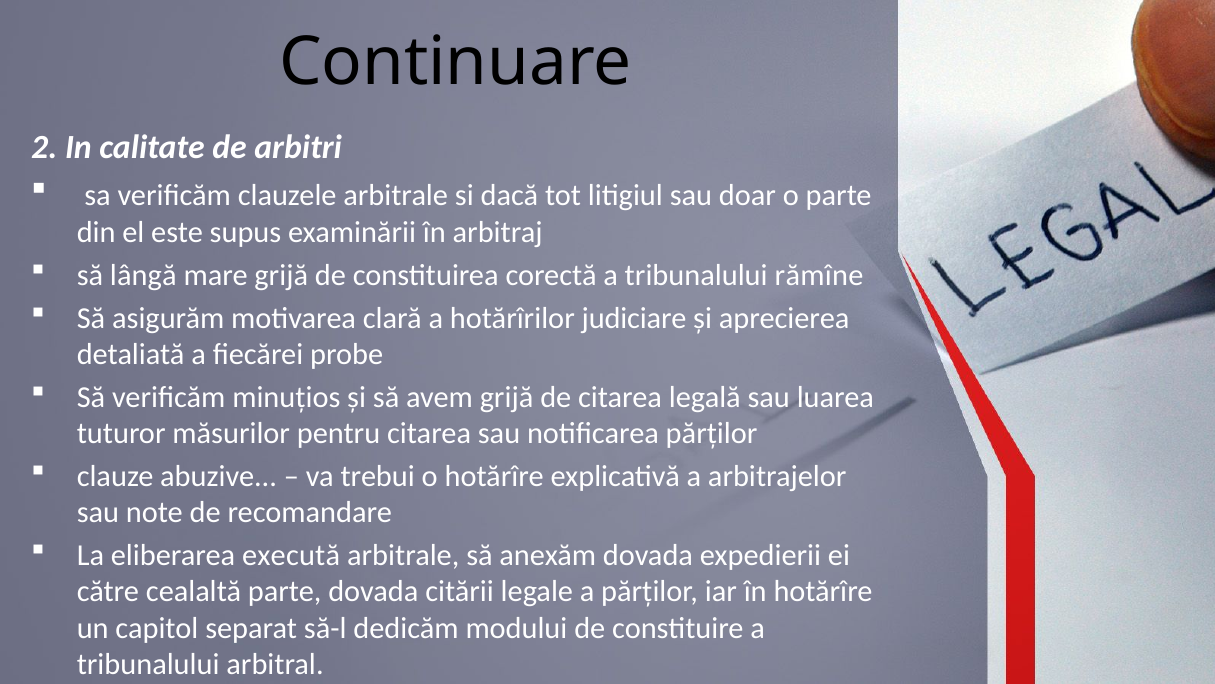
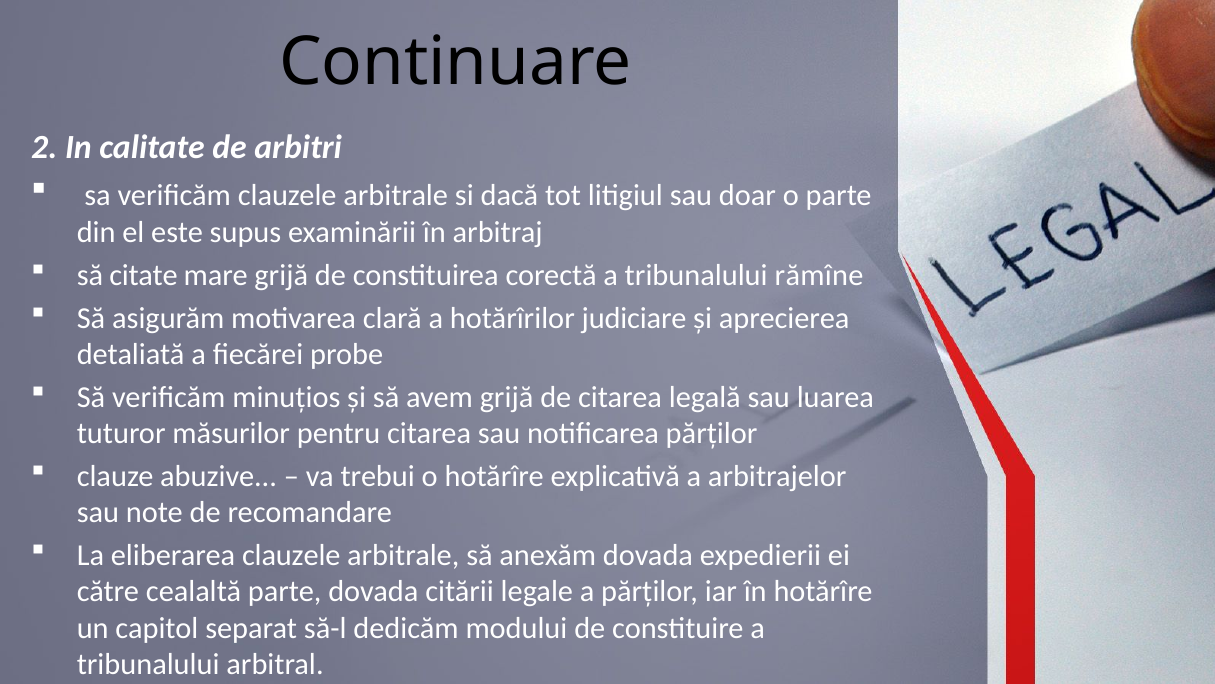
lângă: lângă -> citate
eliberarea execută: execută -> clauzele
